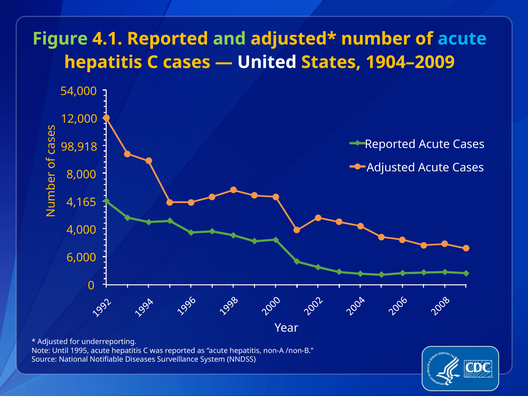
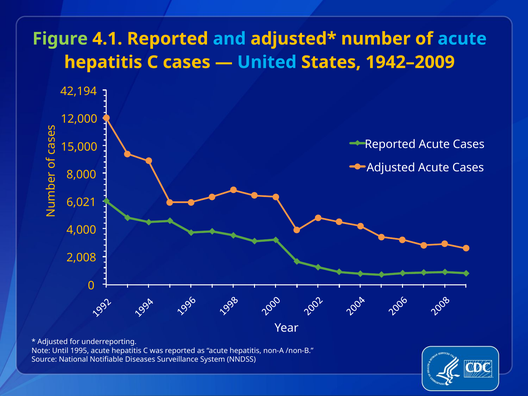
and colour: light green -> light blue
United colour: white -> light blue
1904–2009: 1904–2009 -> 1942–2009
54,000: 54,000 -> 42,194
98,918: 98,918 -> 15,000
4,165: 4,165 -> 6,021
6,000: 6,000 -> 2,008
